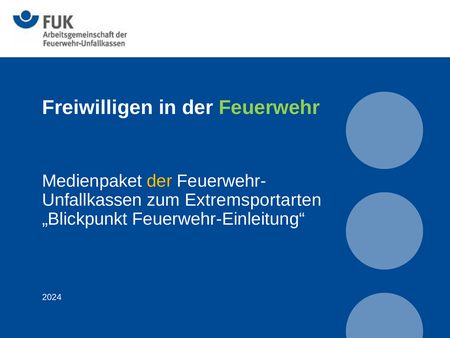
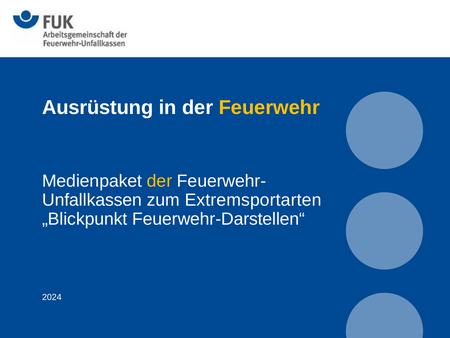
Freiwilligen: Freiwilligen -> Ausrüstung
Feuerwehr colour: light green -> yellow
Feuerwehr-Einleitung“: Feuerwehr-Einleitung“ -> Feuerwehr-Darstellen“
